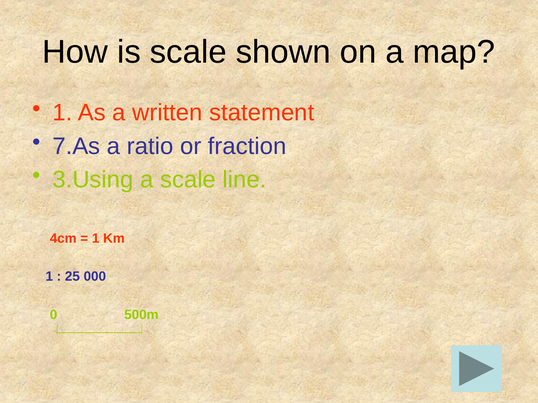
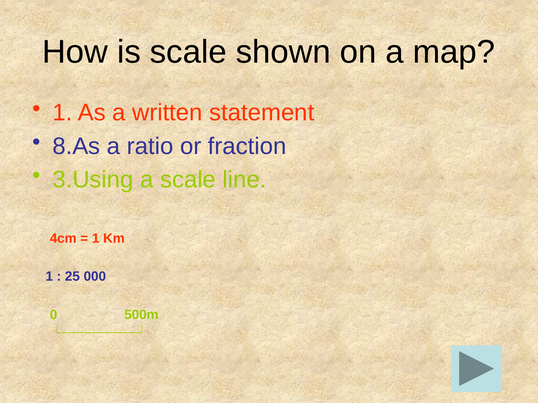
7.As: 7.As -> 8.As
